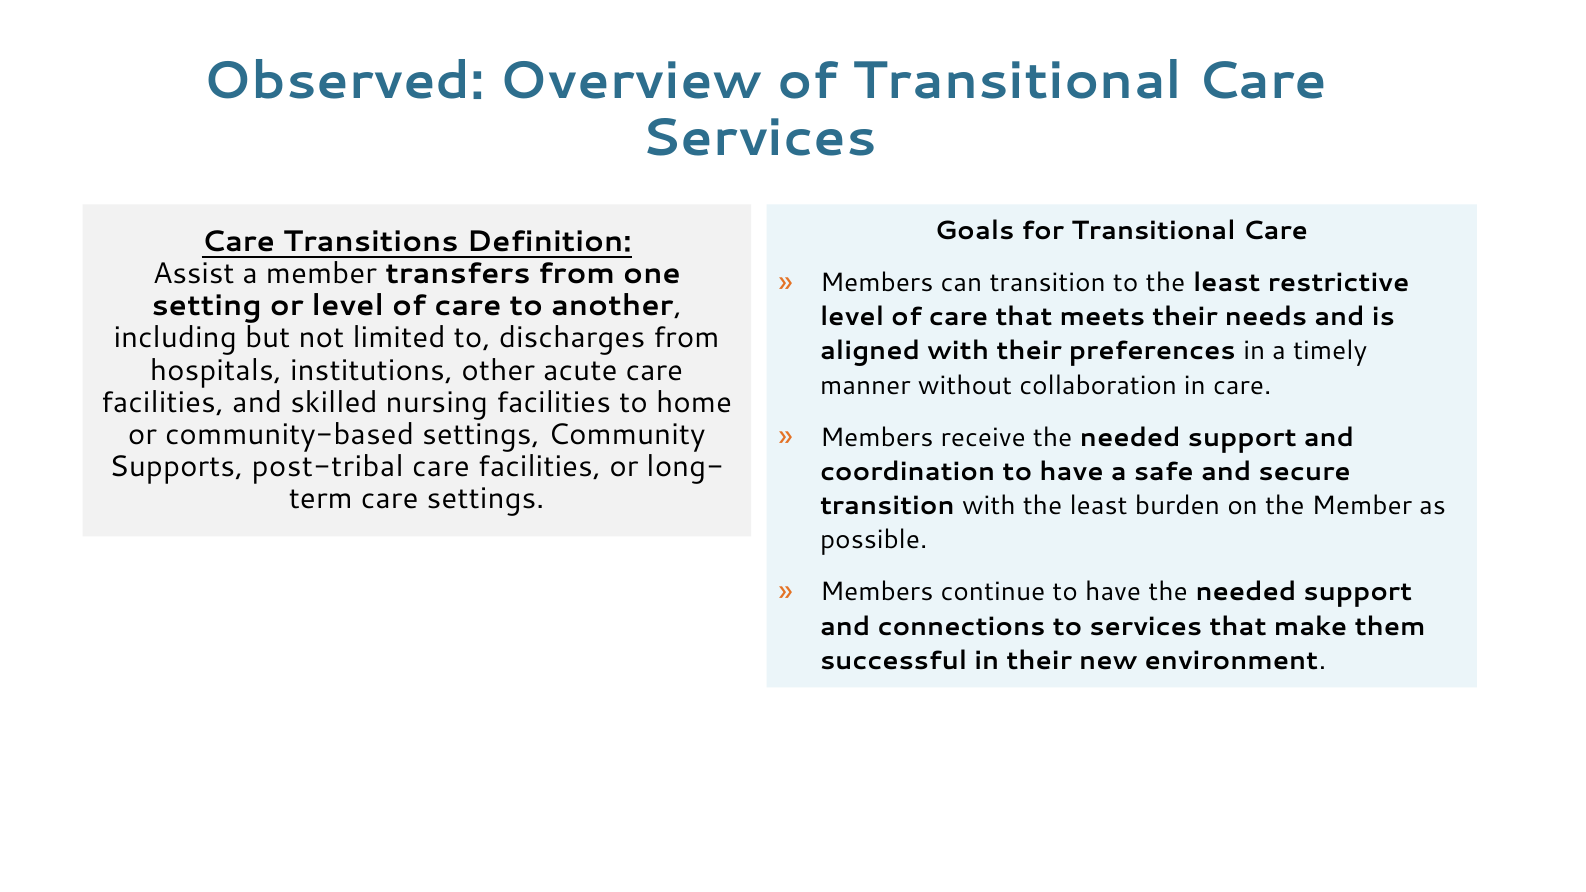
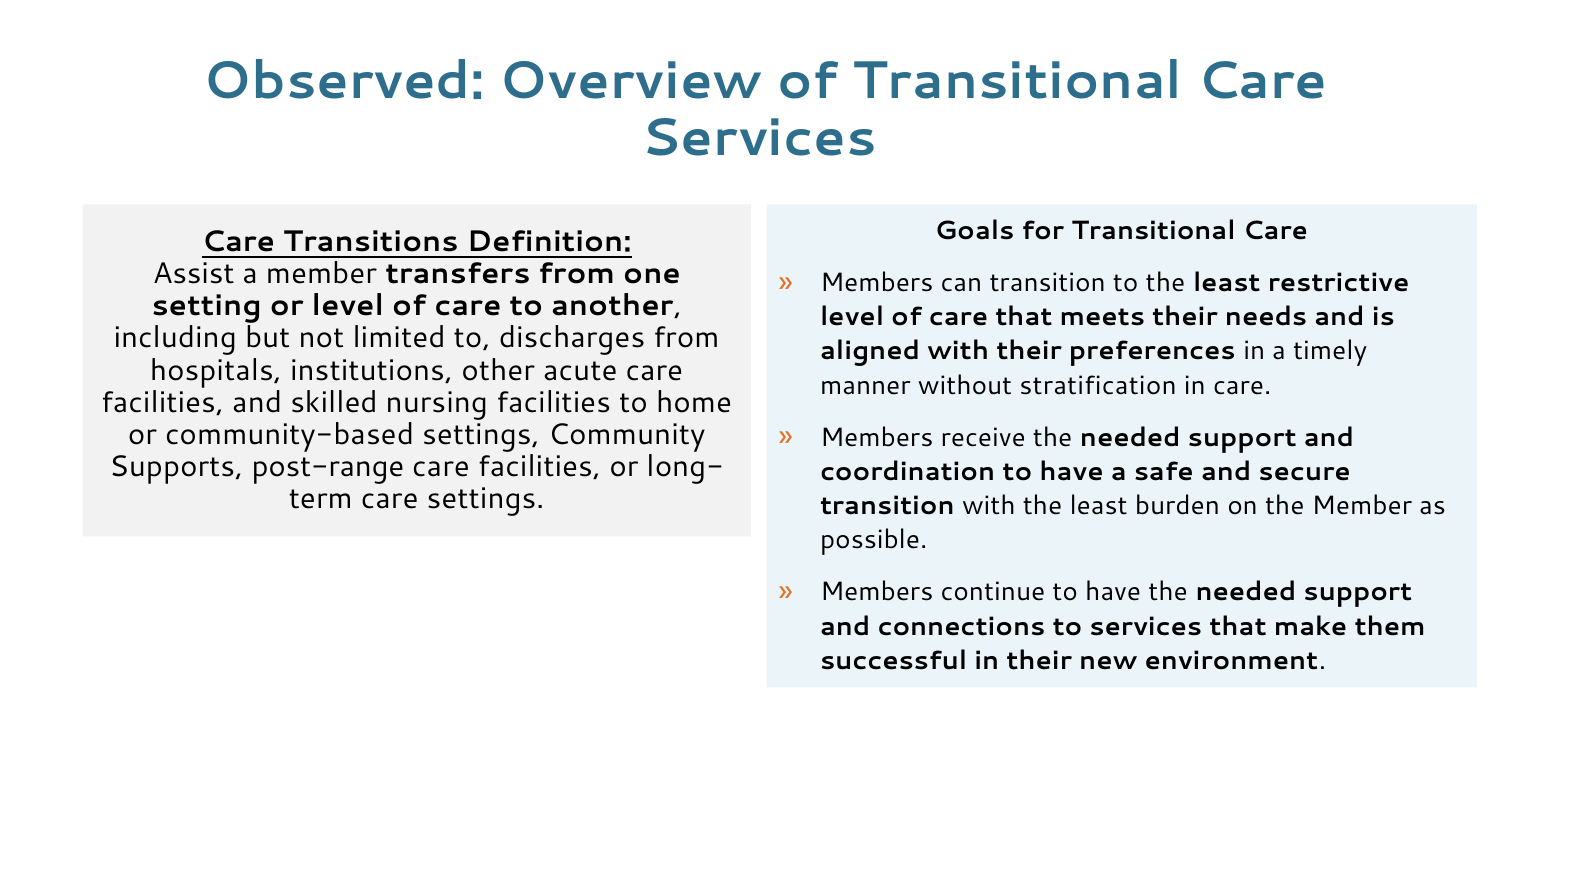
collaboration: collaboration -> stratification
post-tribal: post-tribal -> post-range
